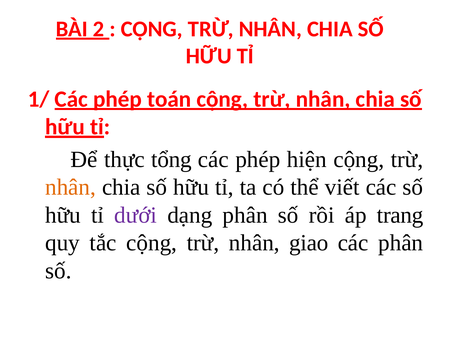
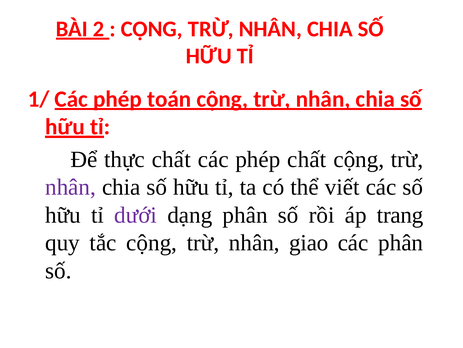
thực tổng: tổng -> chất
phép hiện: hiện -> chất
nhân at (71, 187) colour: orange -> purple
